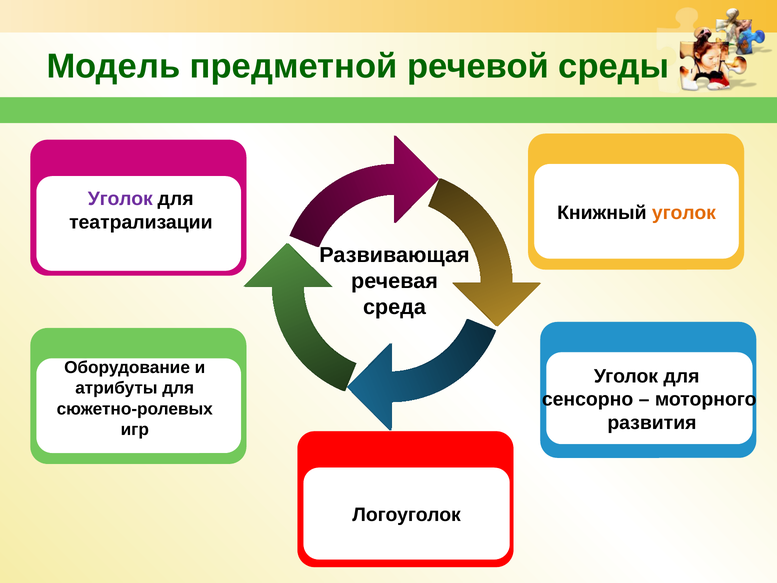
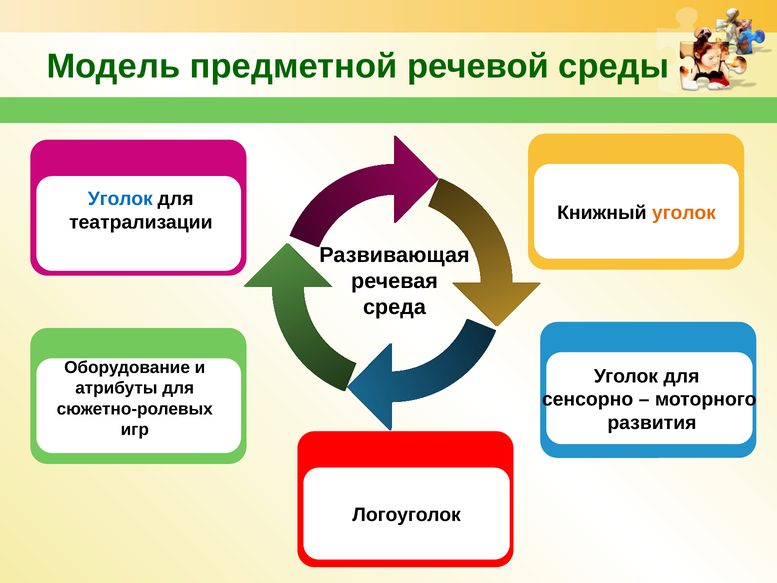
Уголок at (120, 199) colour: purple -> blue
